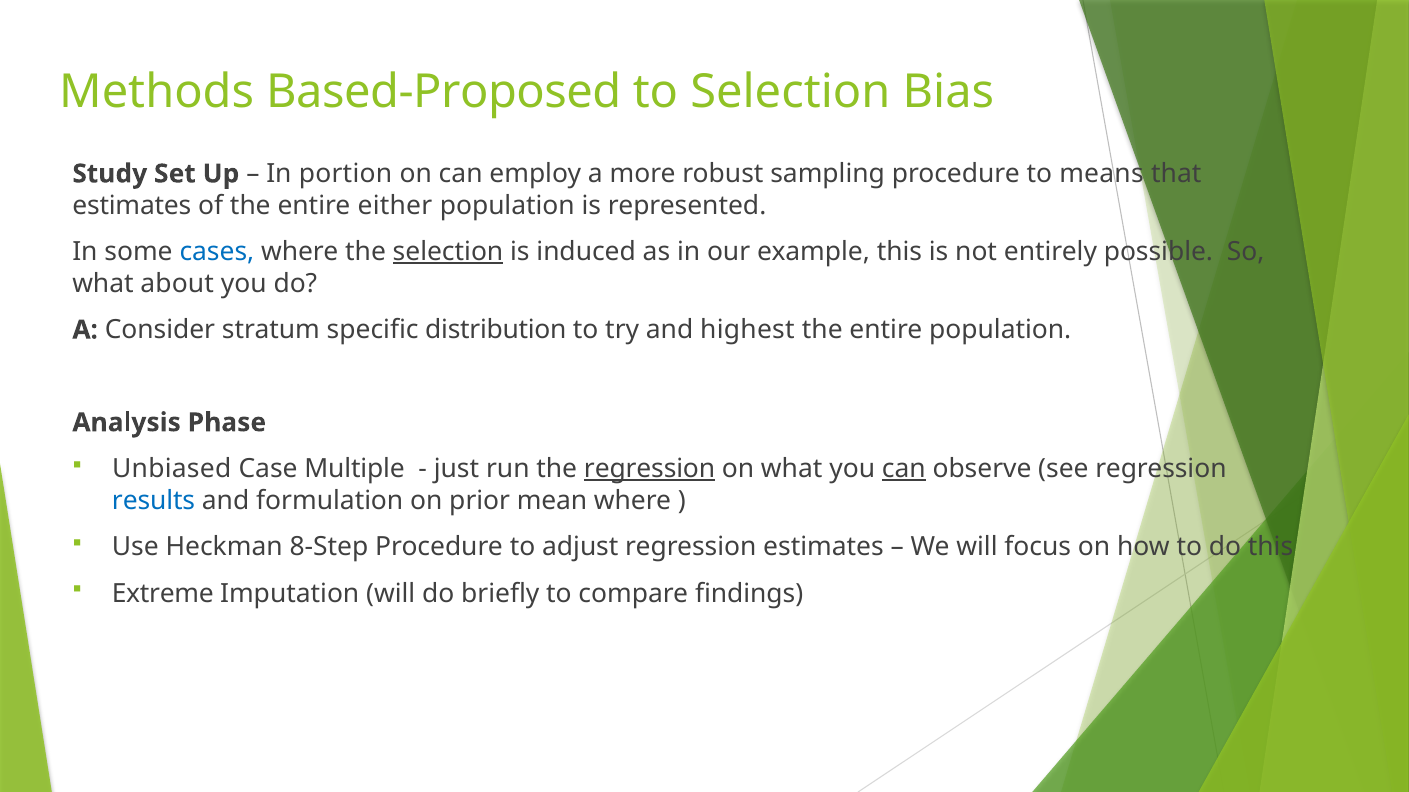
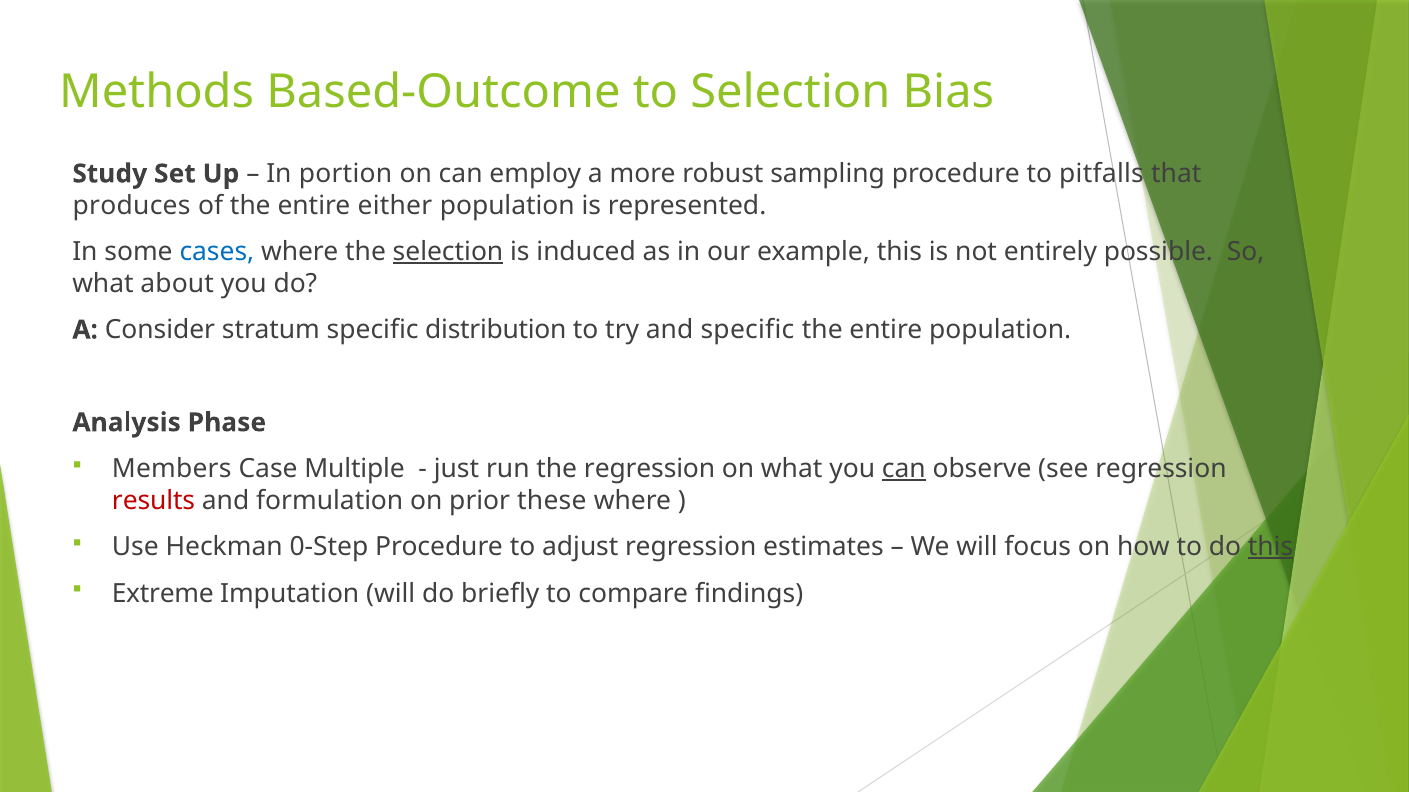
Based-Proposed: Based-Proposed -> Based-Outcome
means: means -> pitfalls
estimates at (132, 206): estimates -> produces
and highest: highest -> specific
Unbiased: Unbiased -> Members
regression at (650, 469) underline: present -> none
results colour: blue -> red
mean: mean -> these
8-Step: 8-Step -> 0-Step
this at (1271, 547) underline: none -> present
